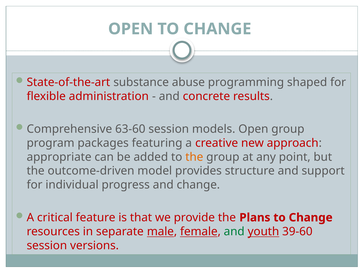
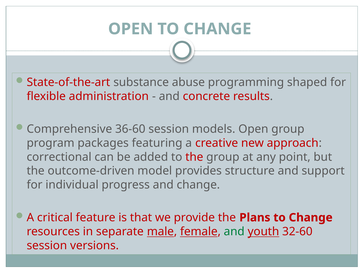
63-60: 63-60 -> 36-60
appropriate: appropriate -> correctional
the at (194, 157) colour: orange -> red
39-60: 39-60 -> 32-60
